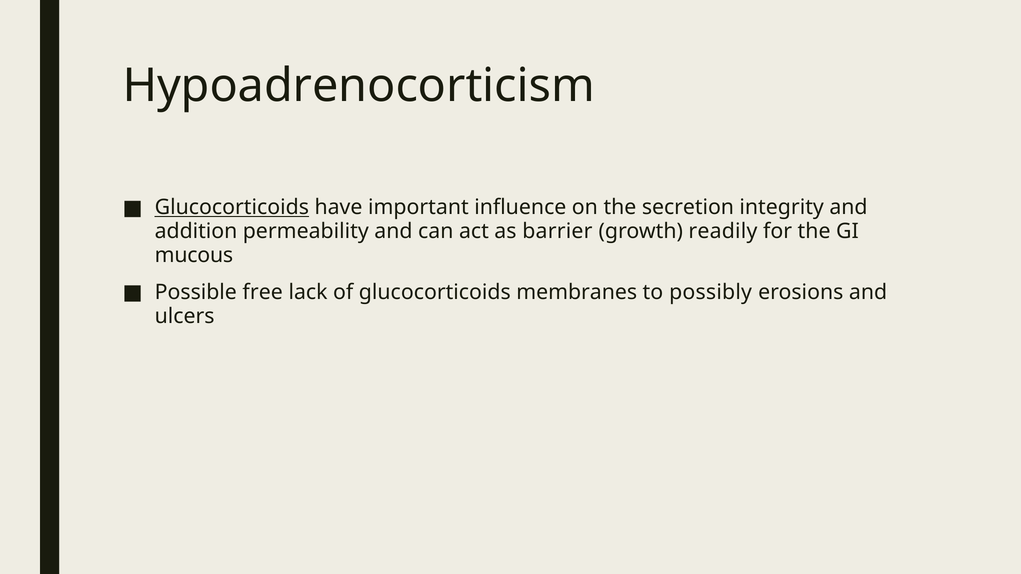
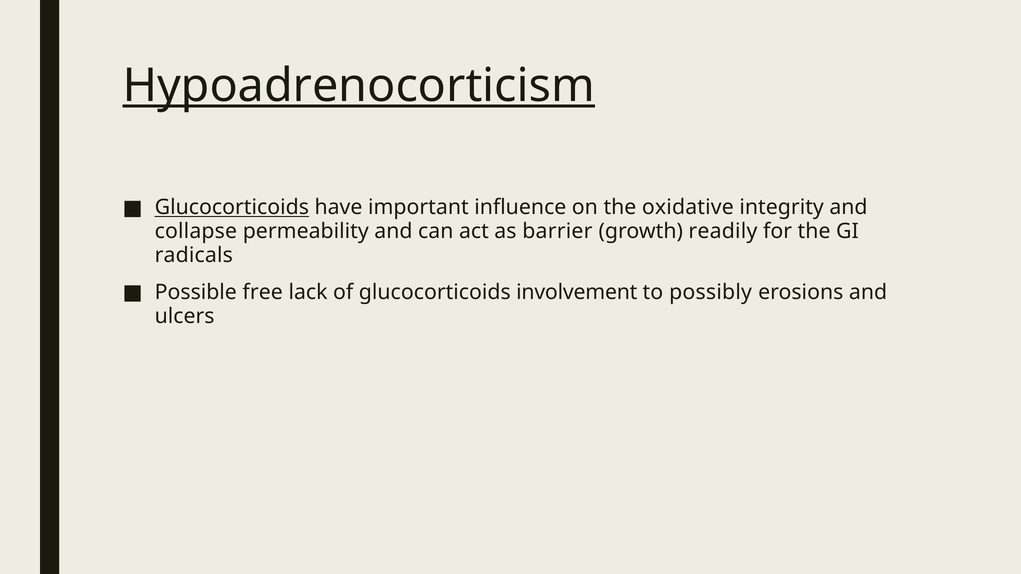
Hypoadrenocorticism underline: none -> present
secretion: secretion -> oxidative
addition: addition -> collapse
mucous: mucous -> radicals
membranes: membranes -> involvement
